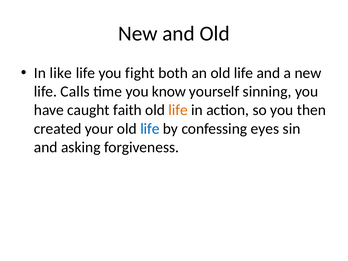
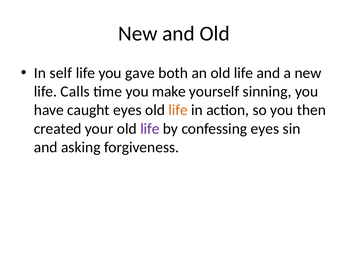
like: like -> self
fight: fight -> gave
know: know -> make
caught faith: faith -> eyes
life at (150, 129) colour: blue -> purple
